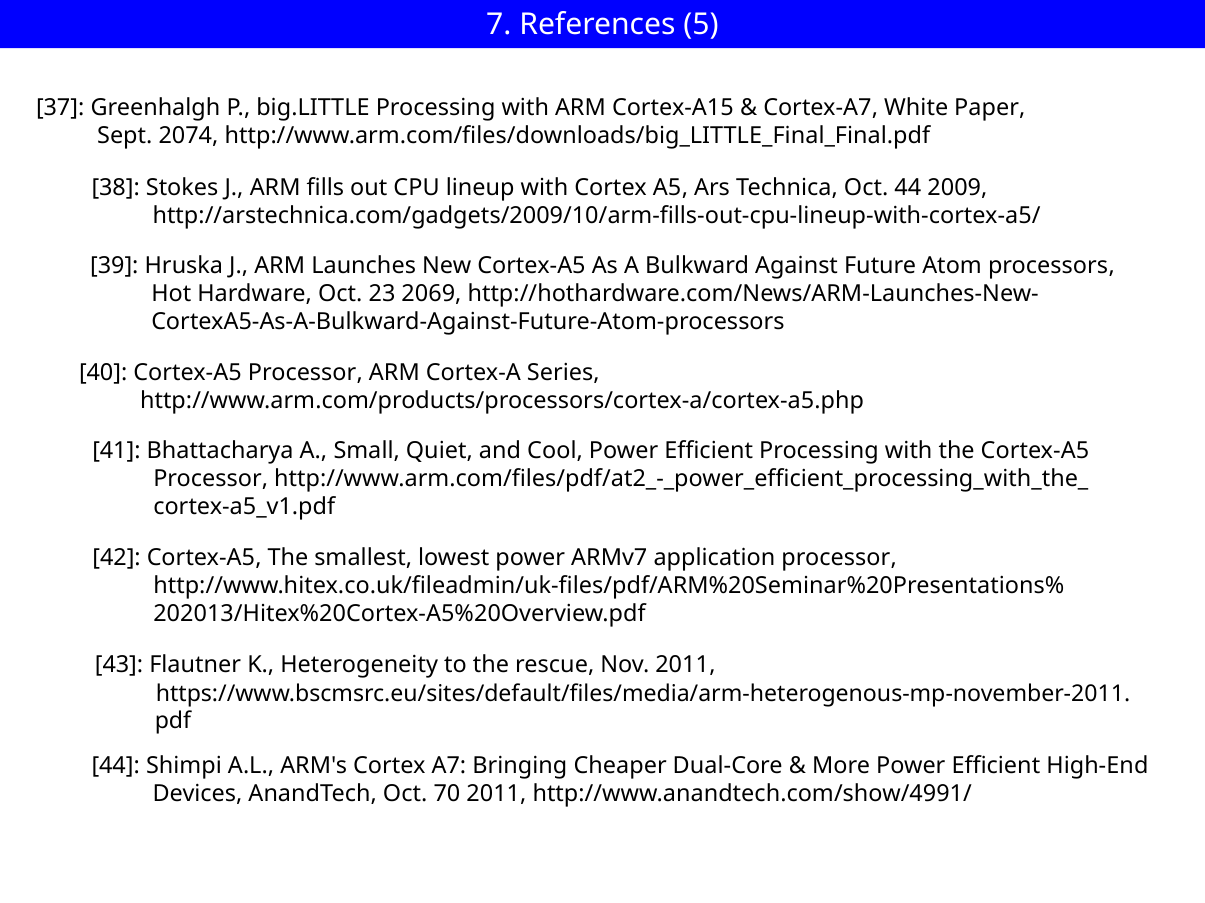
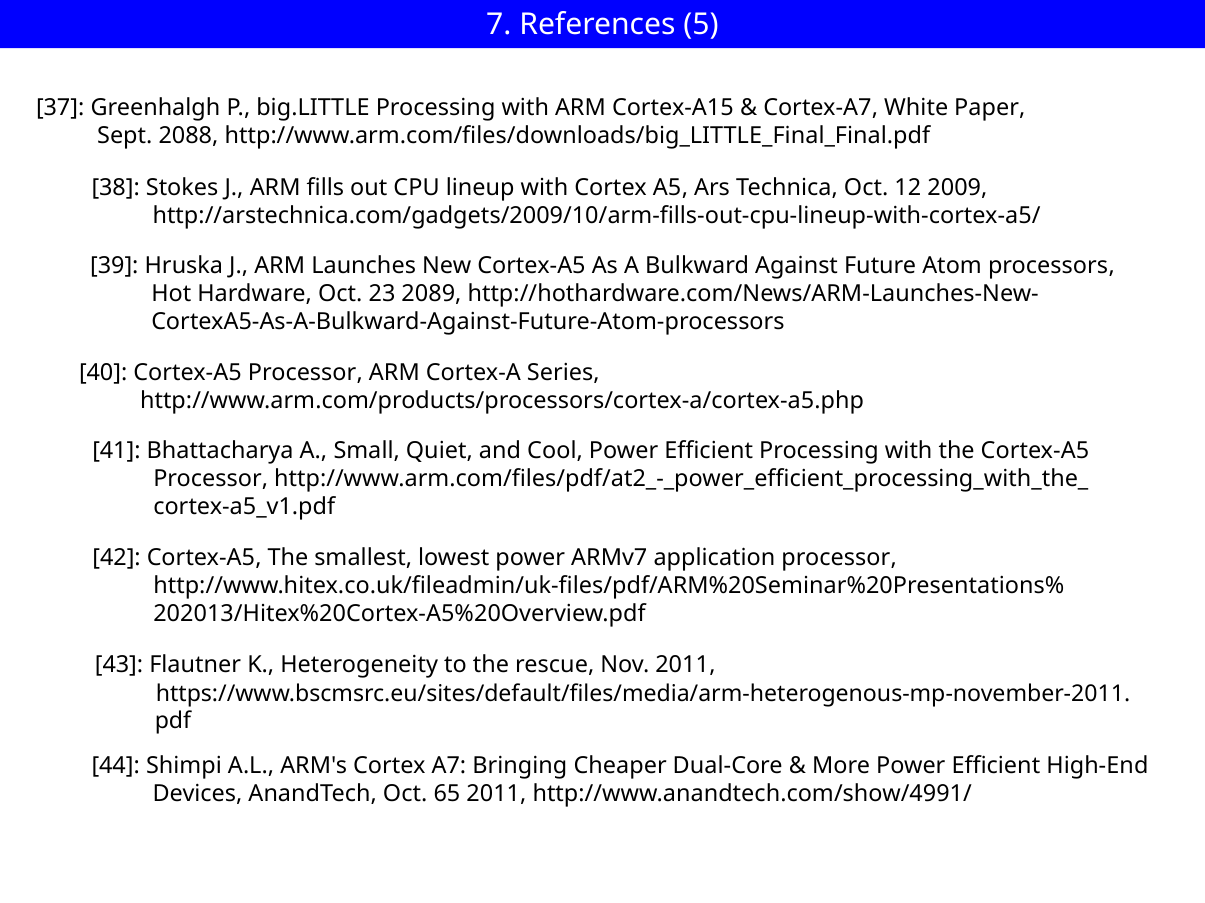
2074: 2074 -> 2088
Oct 44: 44 -> 12
2069: 2069 -> 2089
70: 70 -> 65
